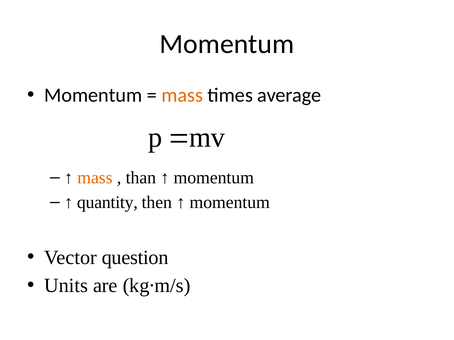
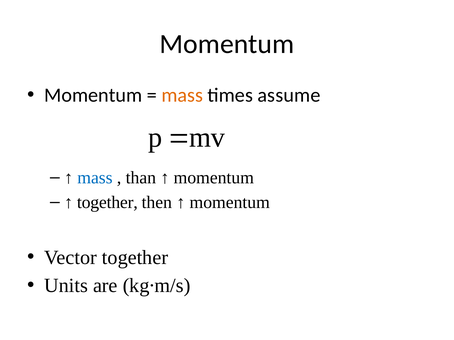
average: average -> assume
mass at (95, 178) colour: orange -> blue
quantity at (107, 203): quantity -> together
Vector question: question -> together
